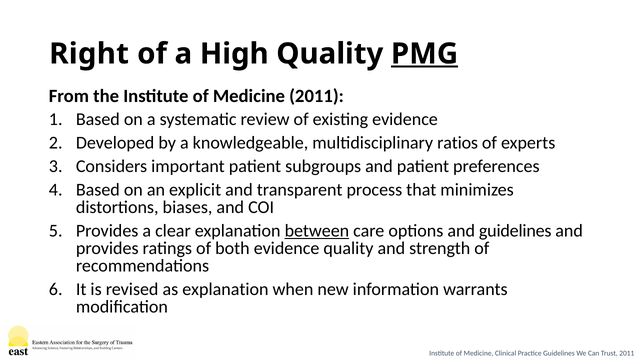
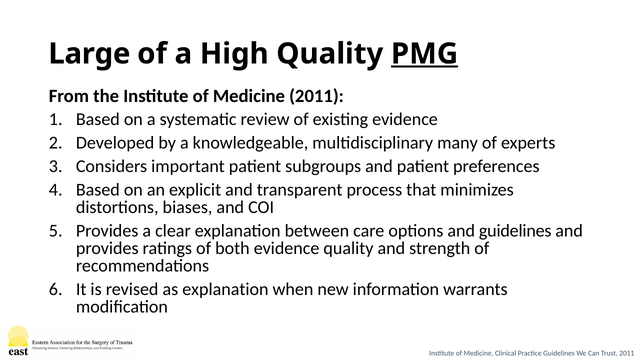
Right: Right -> Large
ratios: ratios -> many
between underline: present -> none
